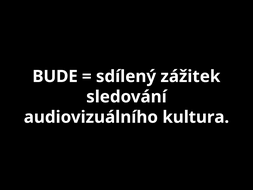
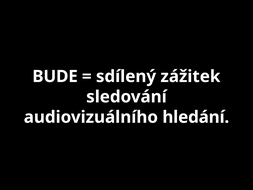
kultura: kultura -> hledání
